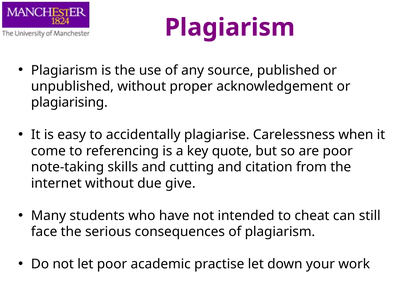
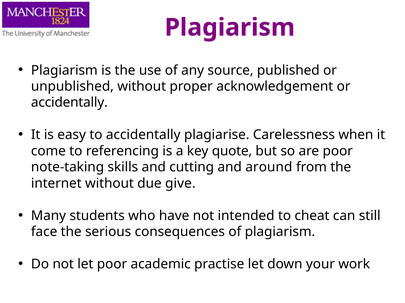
plagiarising at (69, 103): plagiarising -> accidentally
citation: citation -> around
